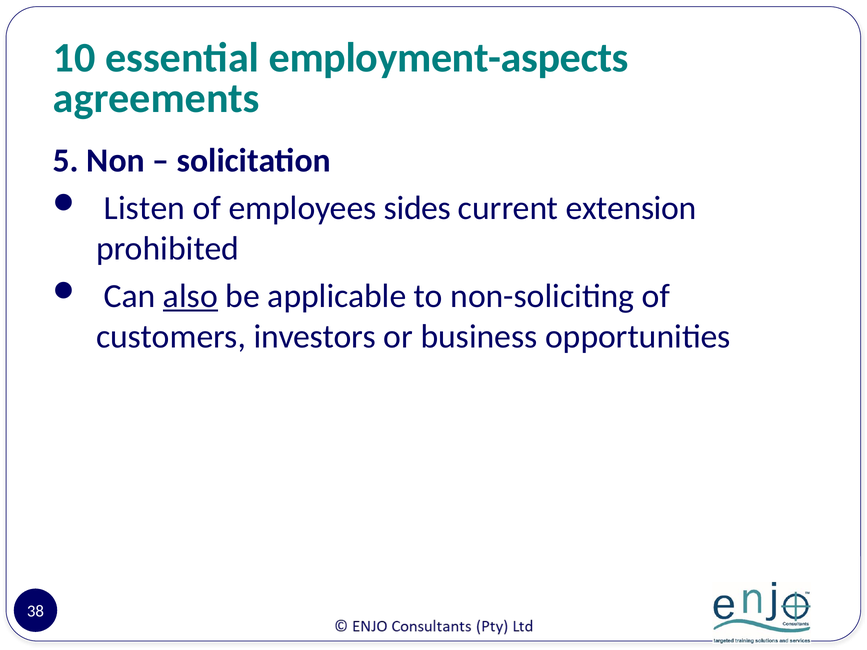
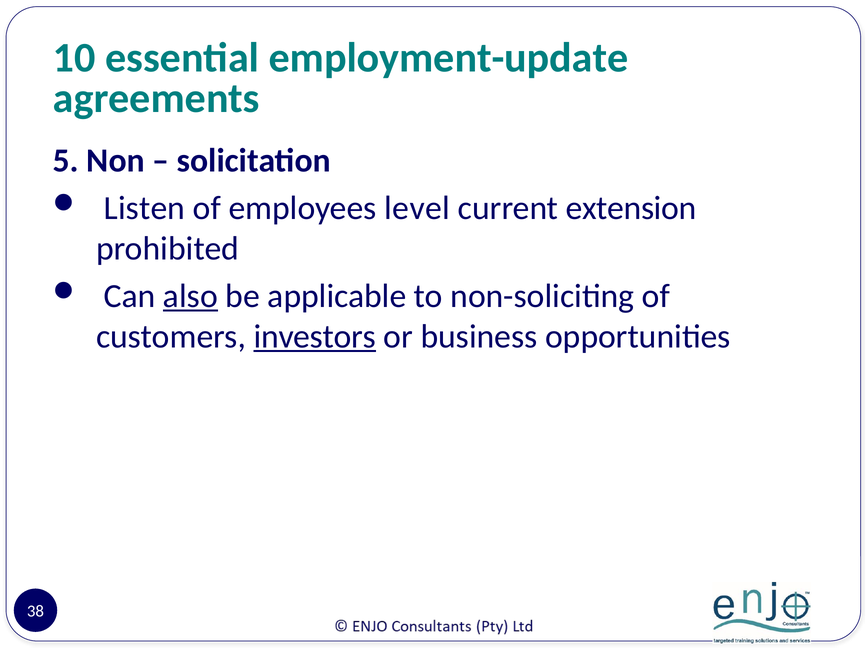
employment-aspects: employment-aspects -> employment-update
sides: sides -> level
investors underline: none -> present
